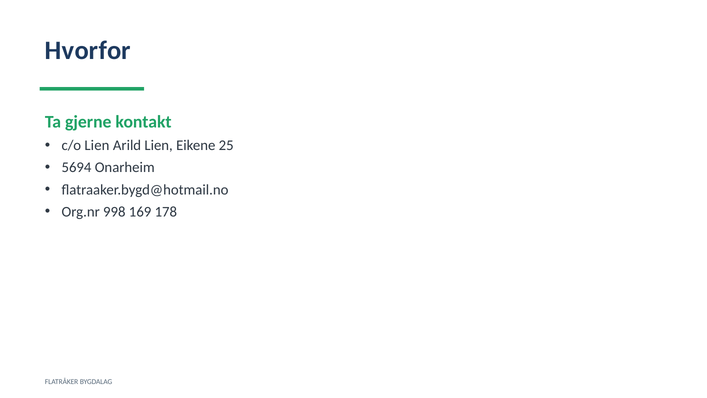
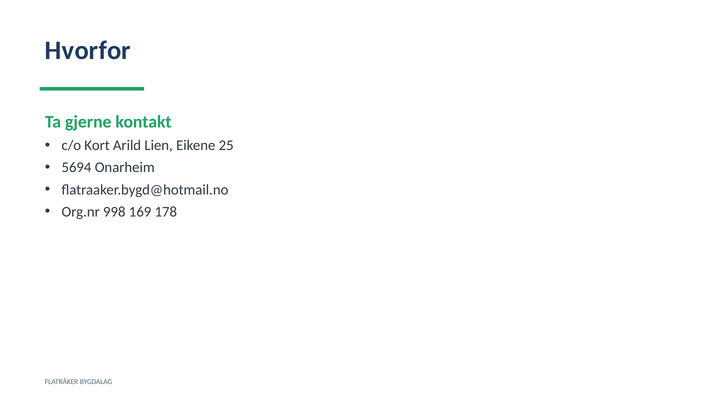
c/o Lien: Lien -> Kort
